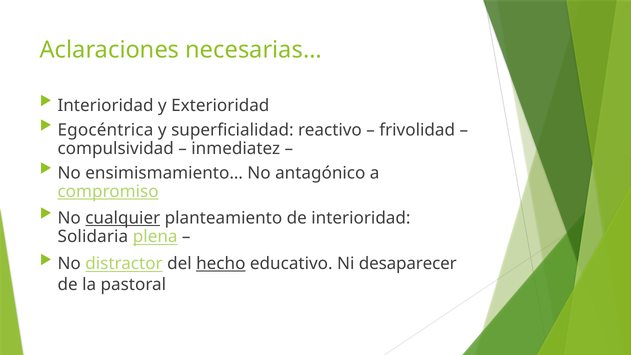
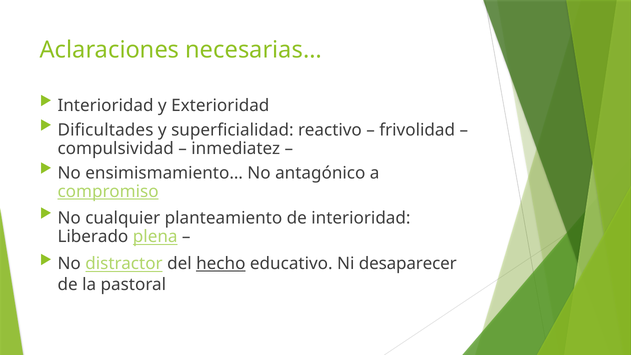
Egocéntrica: Egocéntrica -> Dificultades
cualquier underline: present -> none
Solidaria: Solidaria -> Liberado
